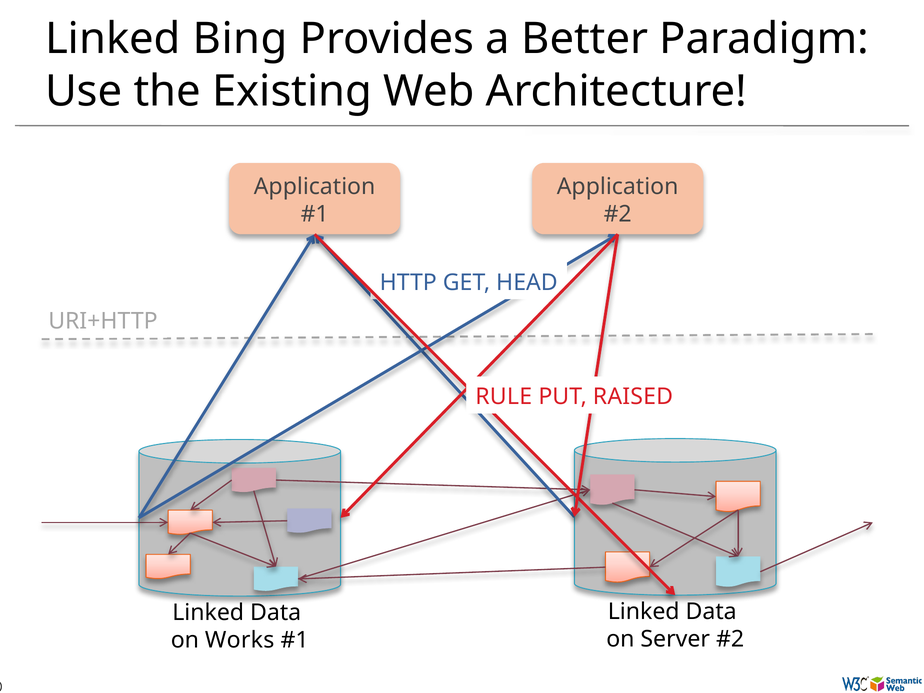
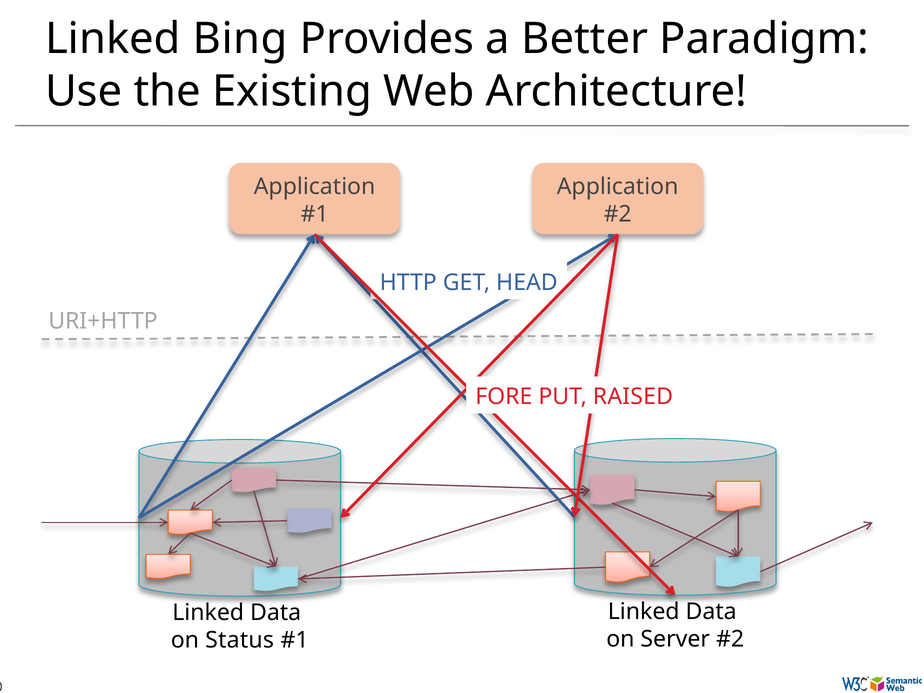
RULE: RULE -> FORE
Works: Works -> Status
